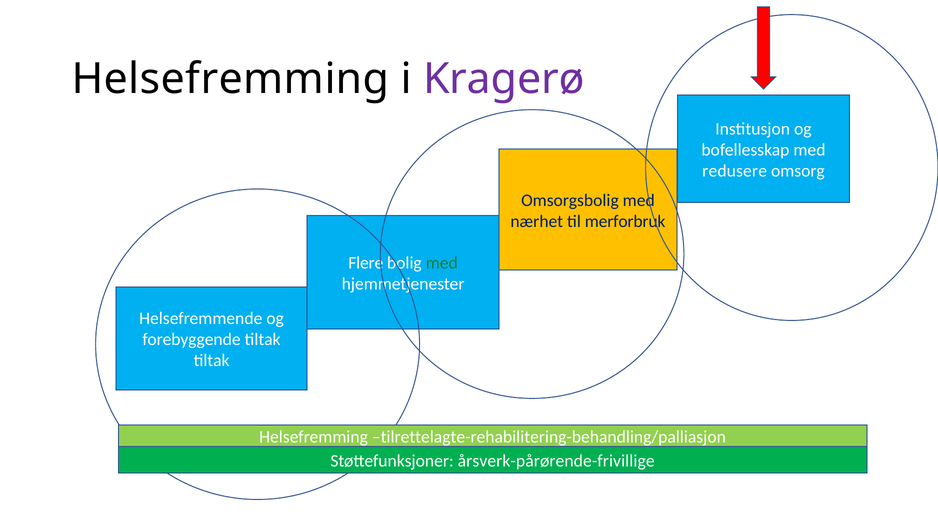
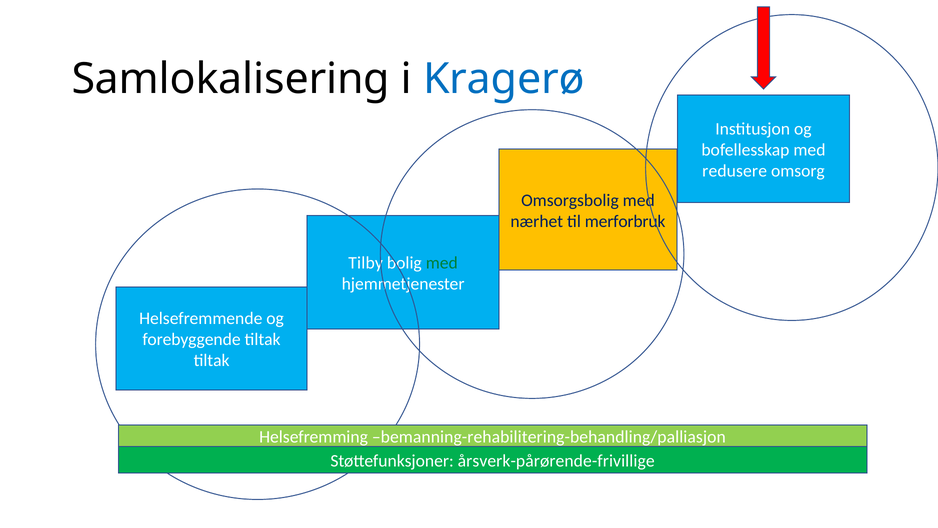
Helsefremming at (230, 79): Helsefremming -> Samlokalisering
Kragerø colour: purple -> blue
Flere: Flere -> Tilby
tilrettelagte-rehabilitering-behandling/palliasjon: tilrettelagte-rehabilitering-behandling/palliasjon -> bemanning-rehabilitering-behandling/palliasjon
